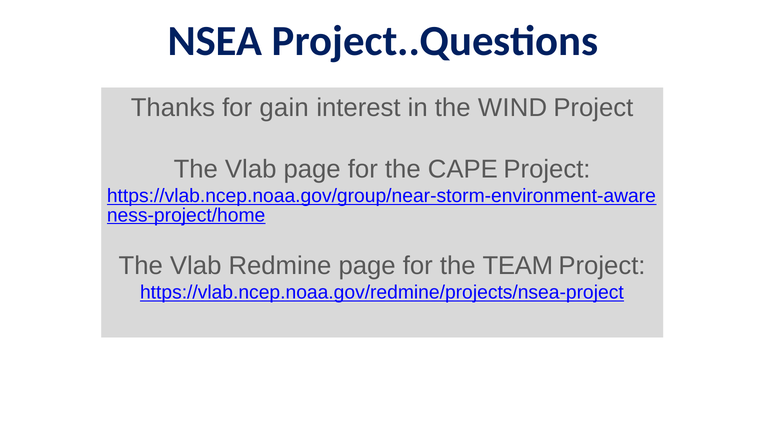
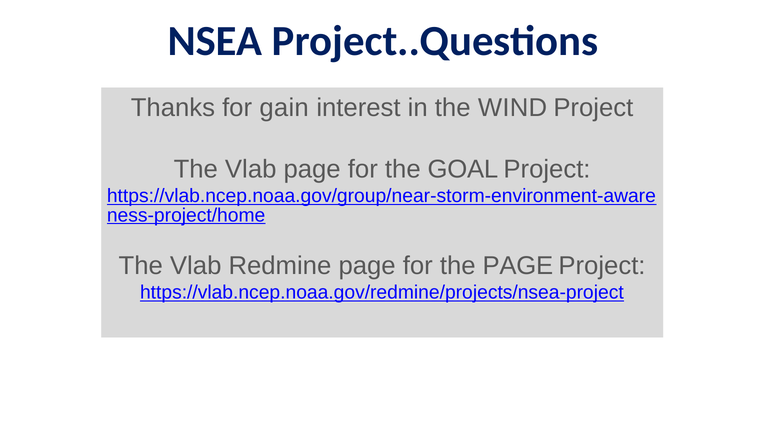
CAPE: CAPE -> GOAL
the TEAM: TEAM -> PAGE
